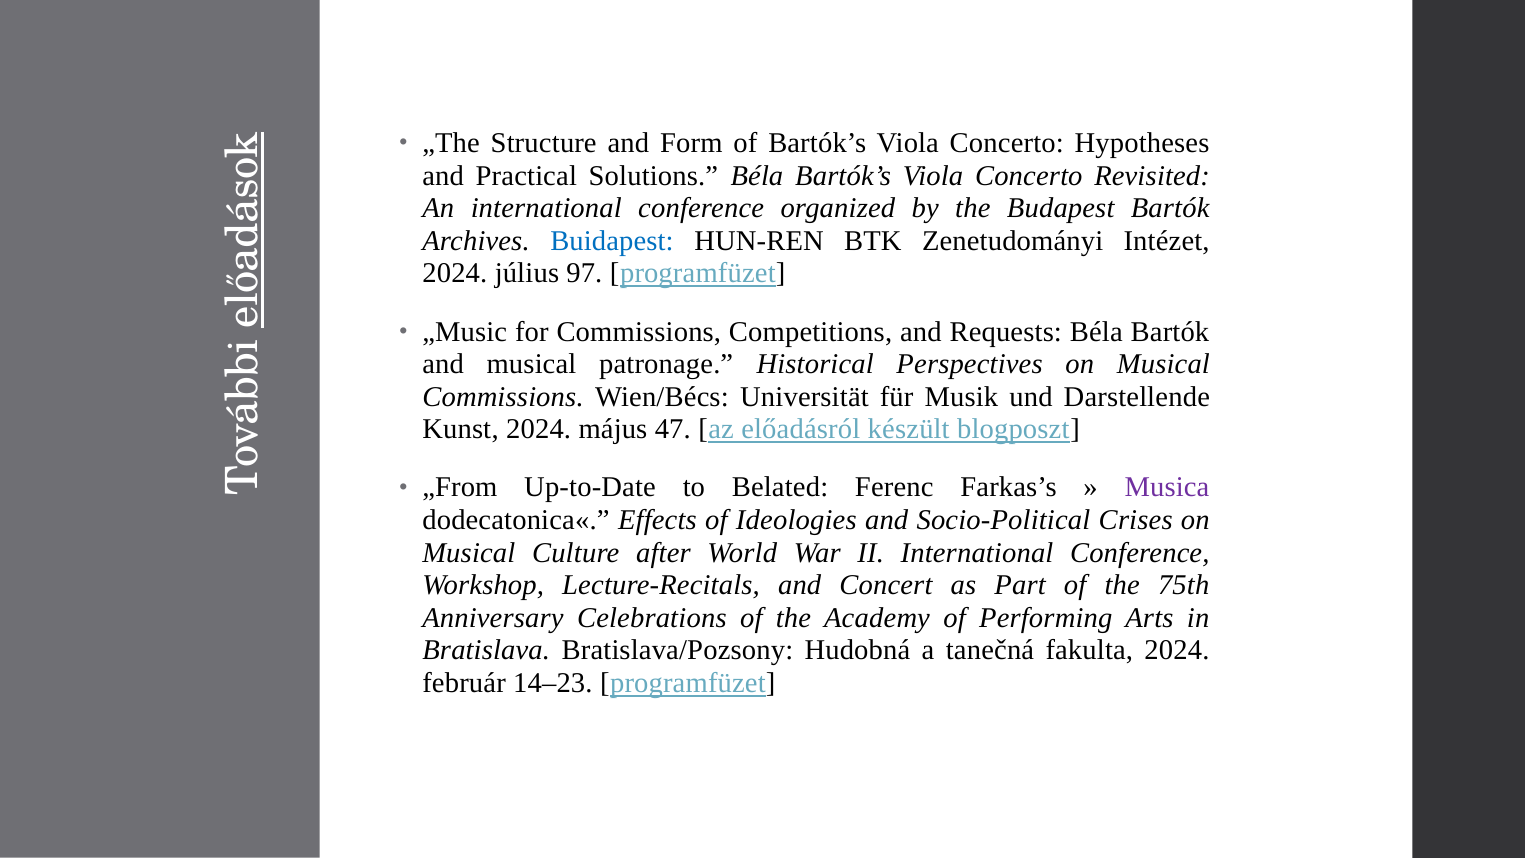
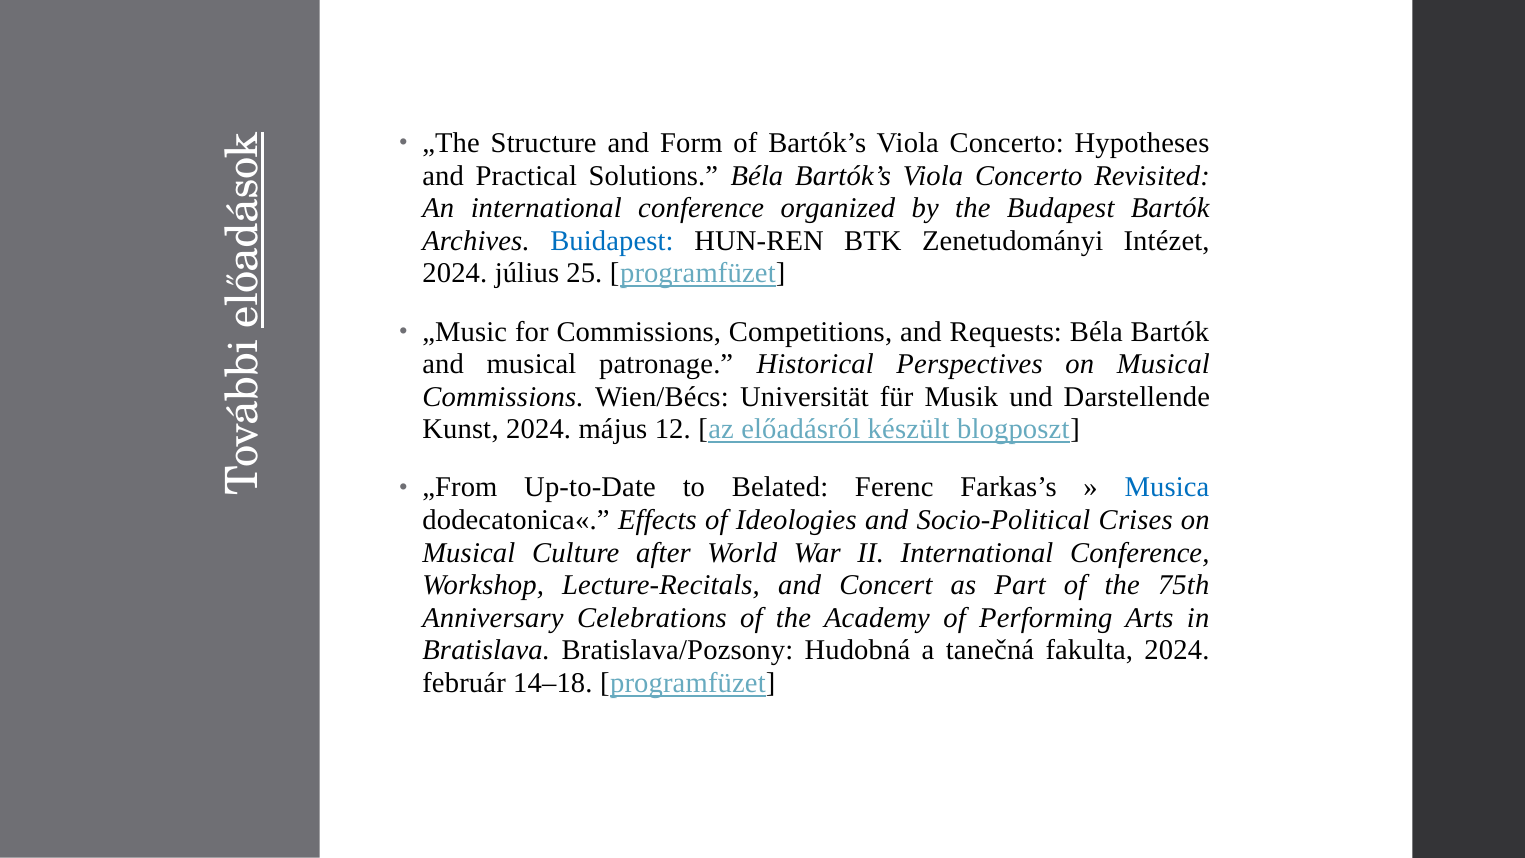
97: 97 -> 25
47: 47 -> 12
Musica colour: purple -> blue
14–23: 14–23 -> 14–18
